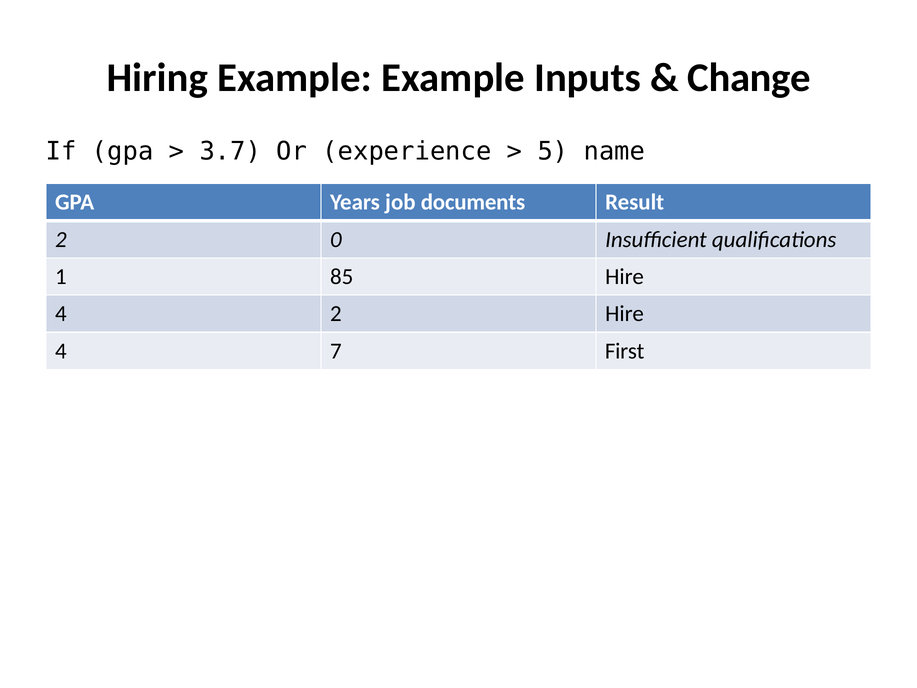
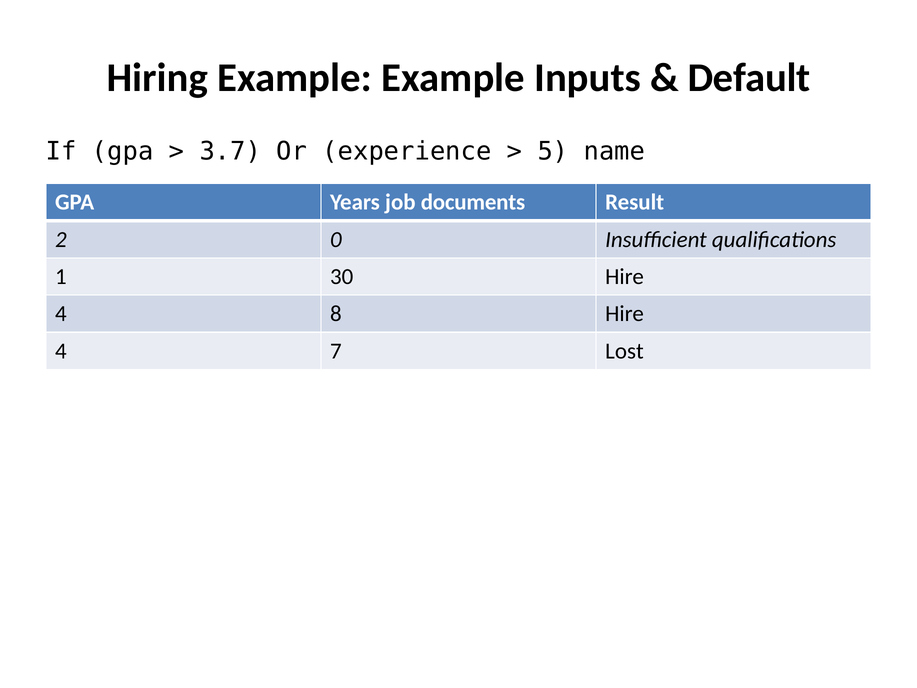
Change: Change -> Default
85: 85 -> 30
4 2: 2 -> 8
First: First -> Lost
